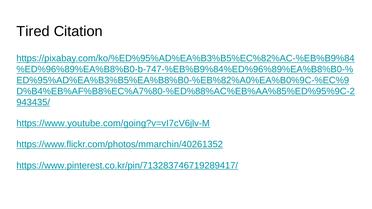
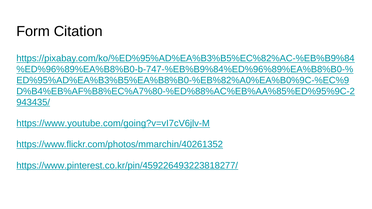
Tired: Tired -> Form
https://www.pinterest.co.kr/pin/713283746719289417/: https://www.pinterest.co.kr/pin/713283746719289417/ -> https://www.pinterest.co.kr/pin/459226493223818277/
